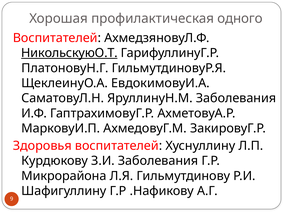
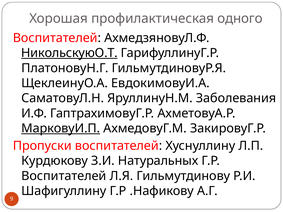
МарковуИ.П underline: none -> present
Здоровья: Здоровья -> Пропуски
З.И Заболевания: Заболевания -> Натуральных
Микрорайона at (64, 176): Микрорайона -> Воспитателей
